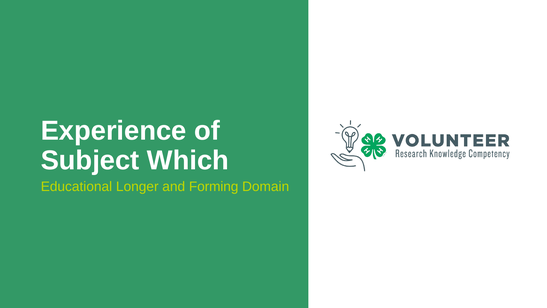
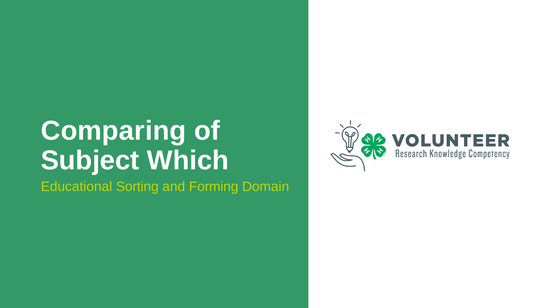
Experience: Experience -> Comparing
Longer: Longer -> Sorting
